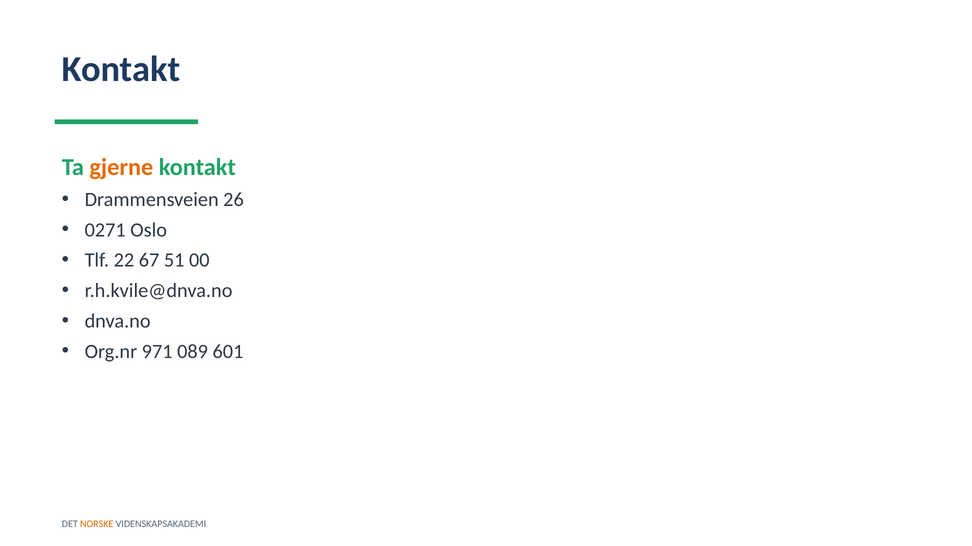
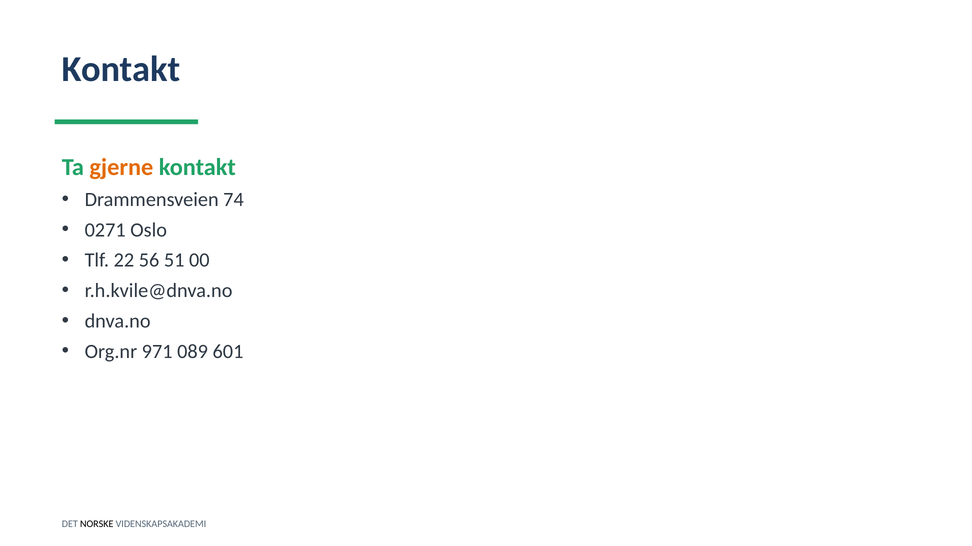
26: 26 -> 74
67: 67 -> 56
NORSKE colour: orange -> black
